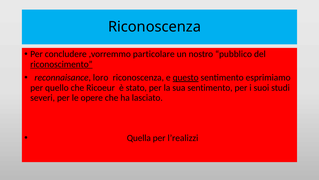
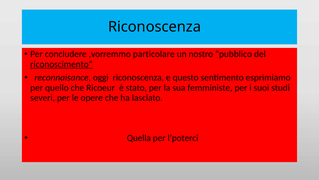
loro: loro -> oggi
questo underline: present -> none
sua sentimento: sentimento -> femministe
l’realizzi: l’realizzi -> l’poterci
